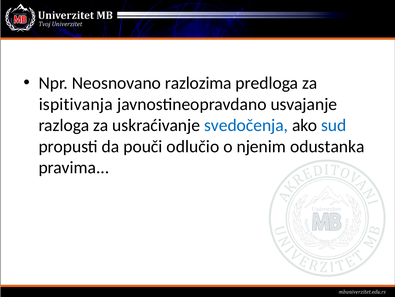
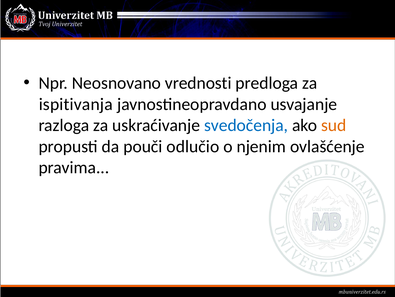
razlozima: razlozima -> vrednosti
sud colour: blue -> orange
odustanka: odustanka -> ovlašćenje
